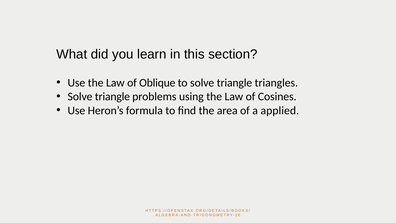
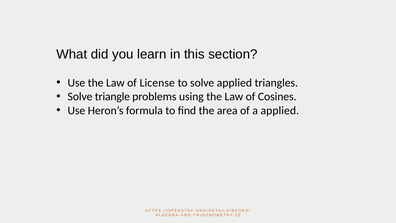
Oblique: Oblique -> License
to solve triangle: triangle -> applied
